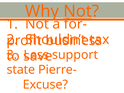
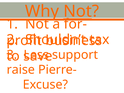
state: state -> raise
